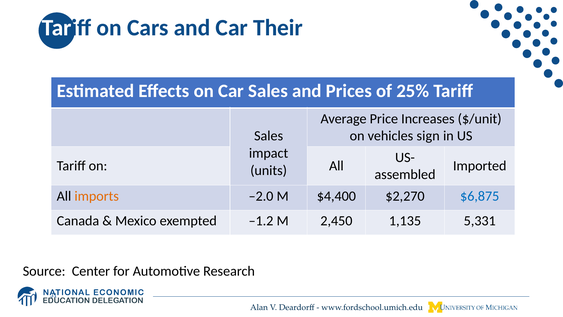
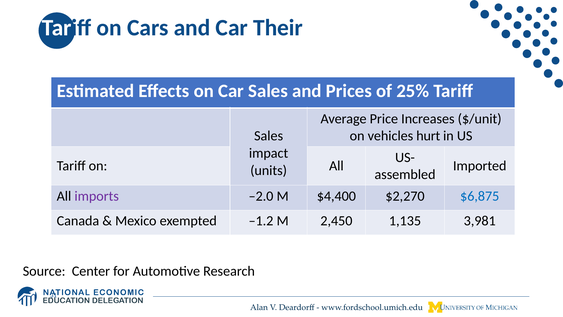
sign: sign -> hurt
imports colour: orange -> purple
5,331: 5,331 -> 3,981
